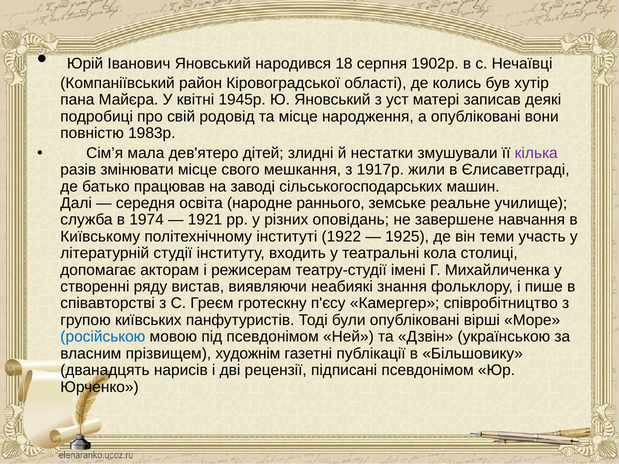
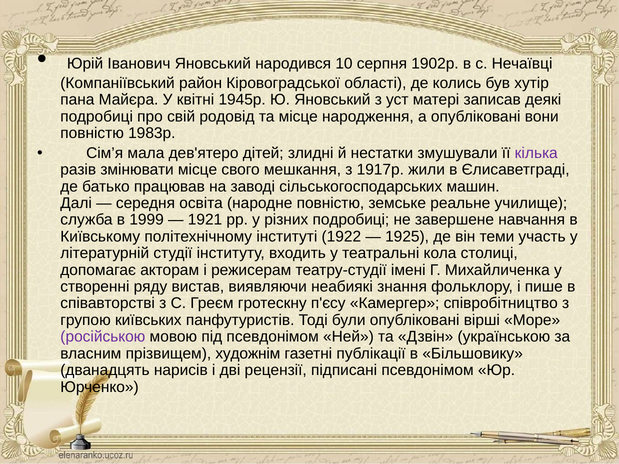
18: 18 -> 10
народне раннього: раннього -> повністю
1974: 1974 -> 1999
різних оповідань: оповідань -> подробиці
російською colour: blue -> purple
